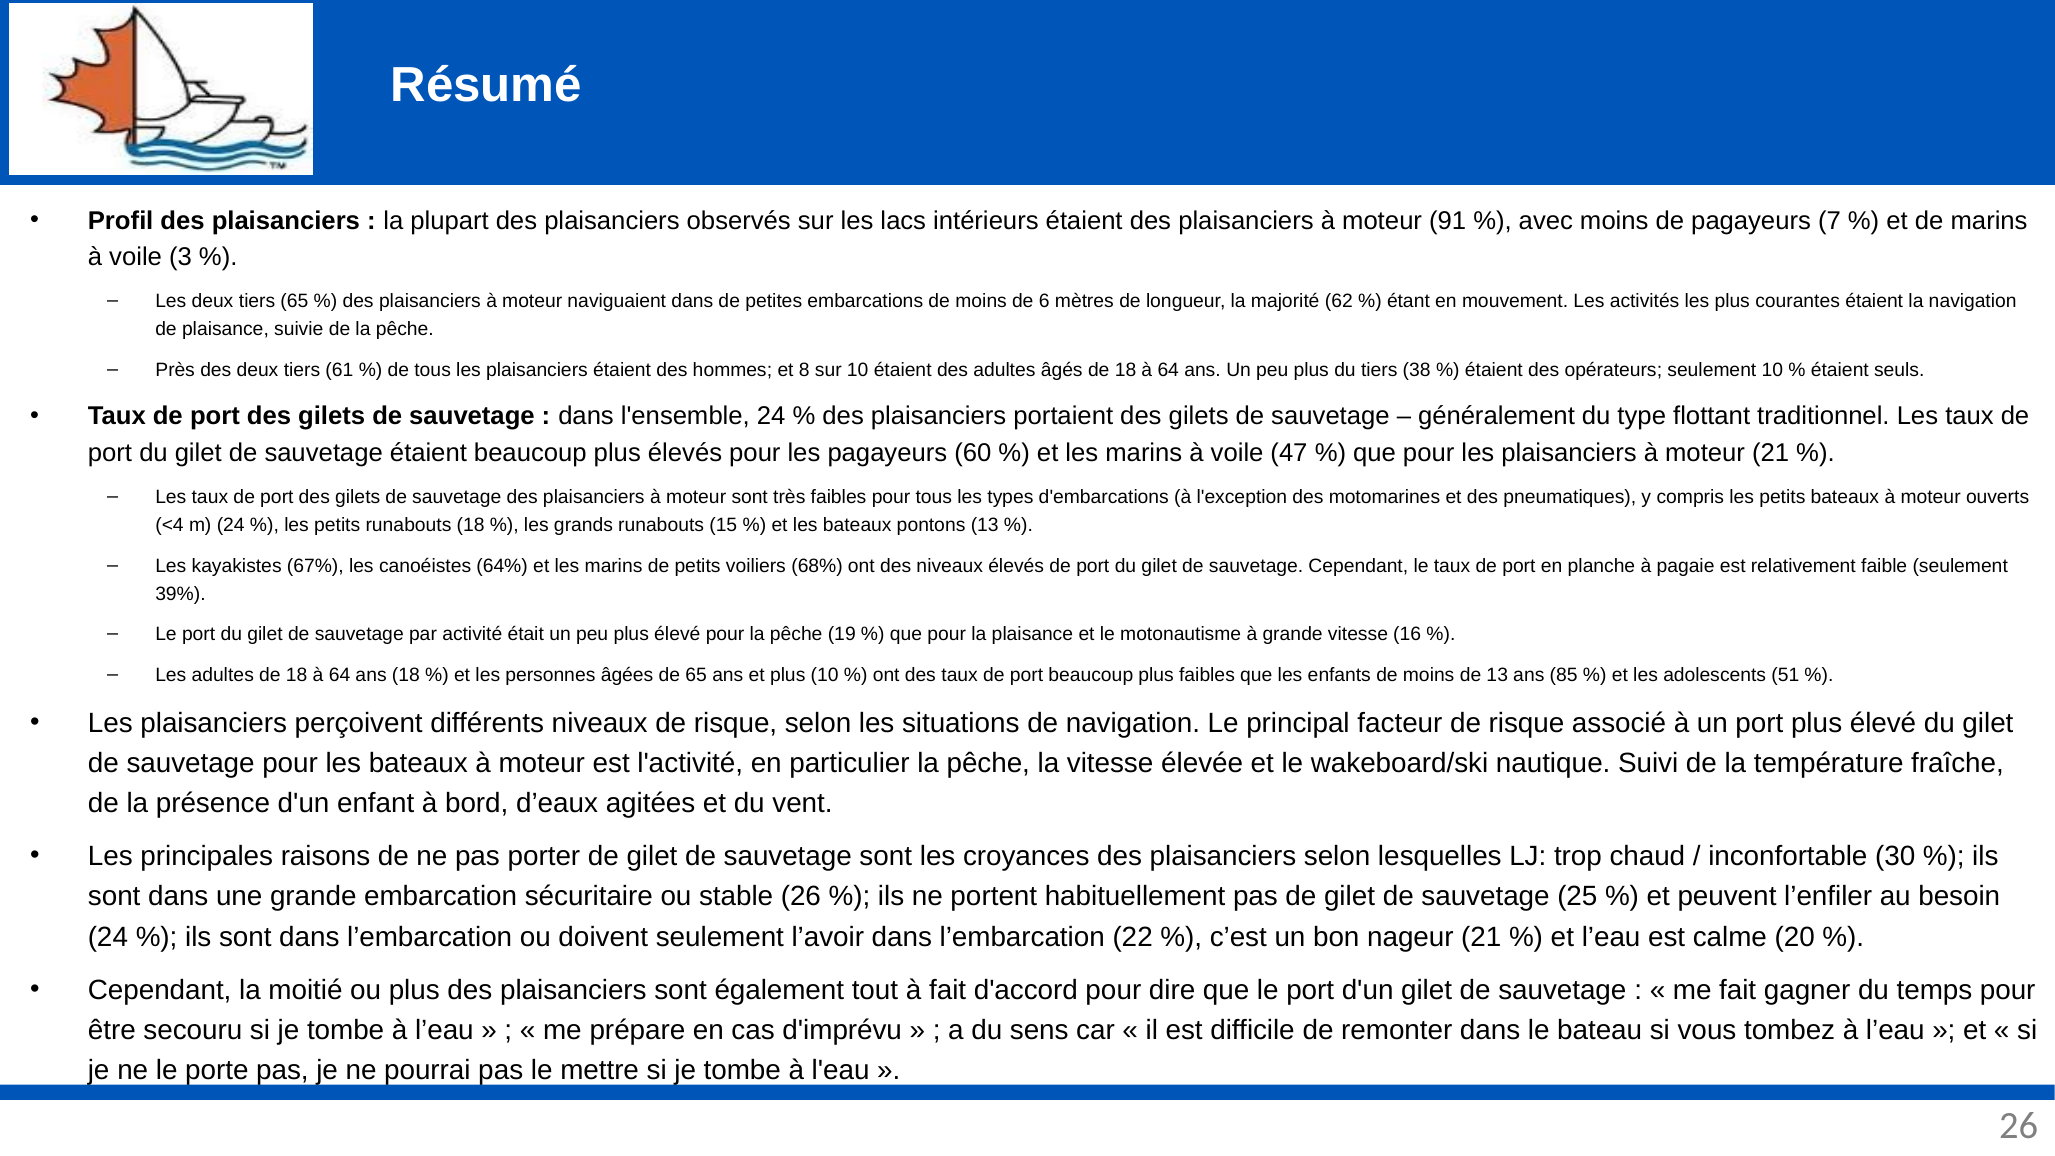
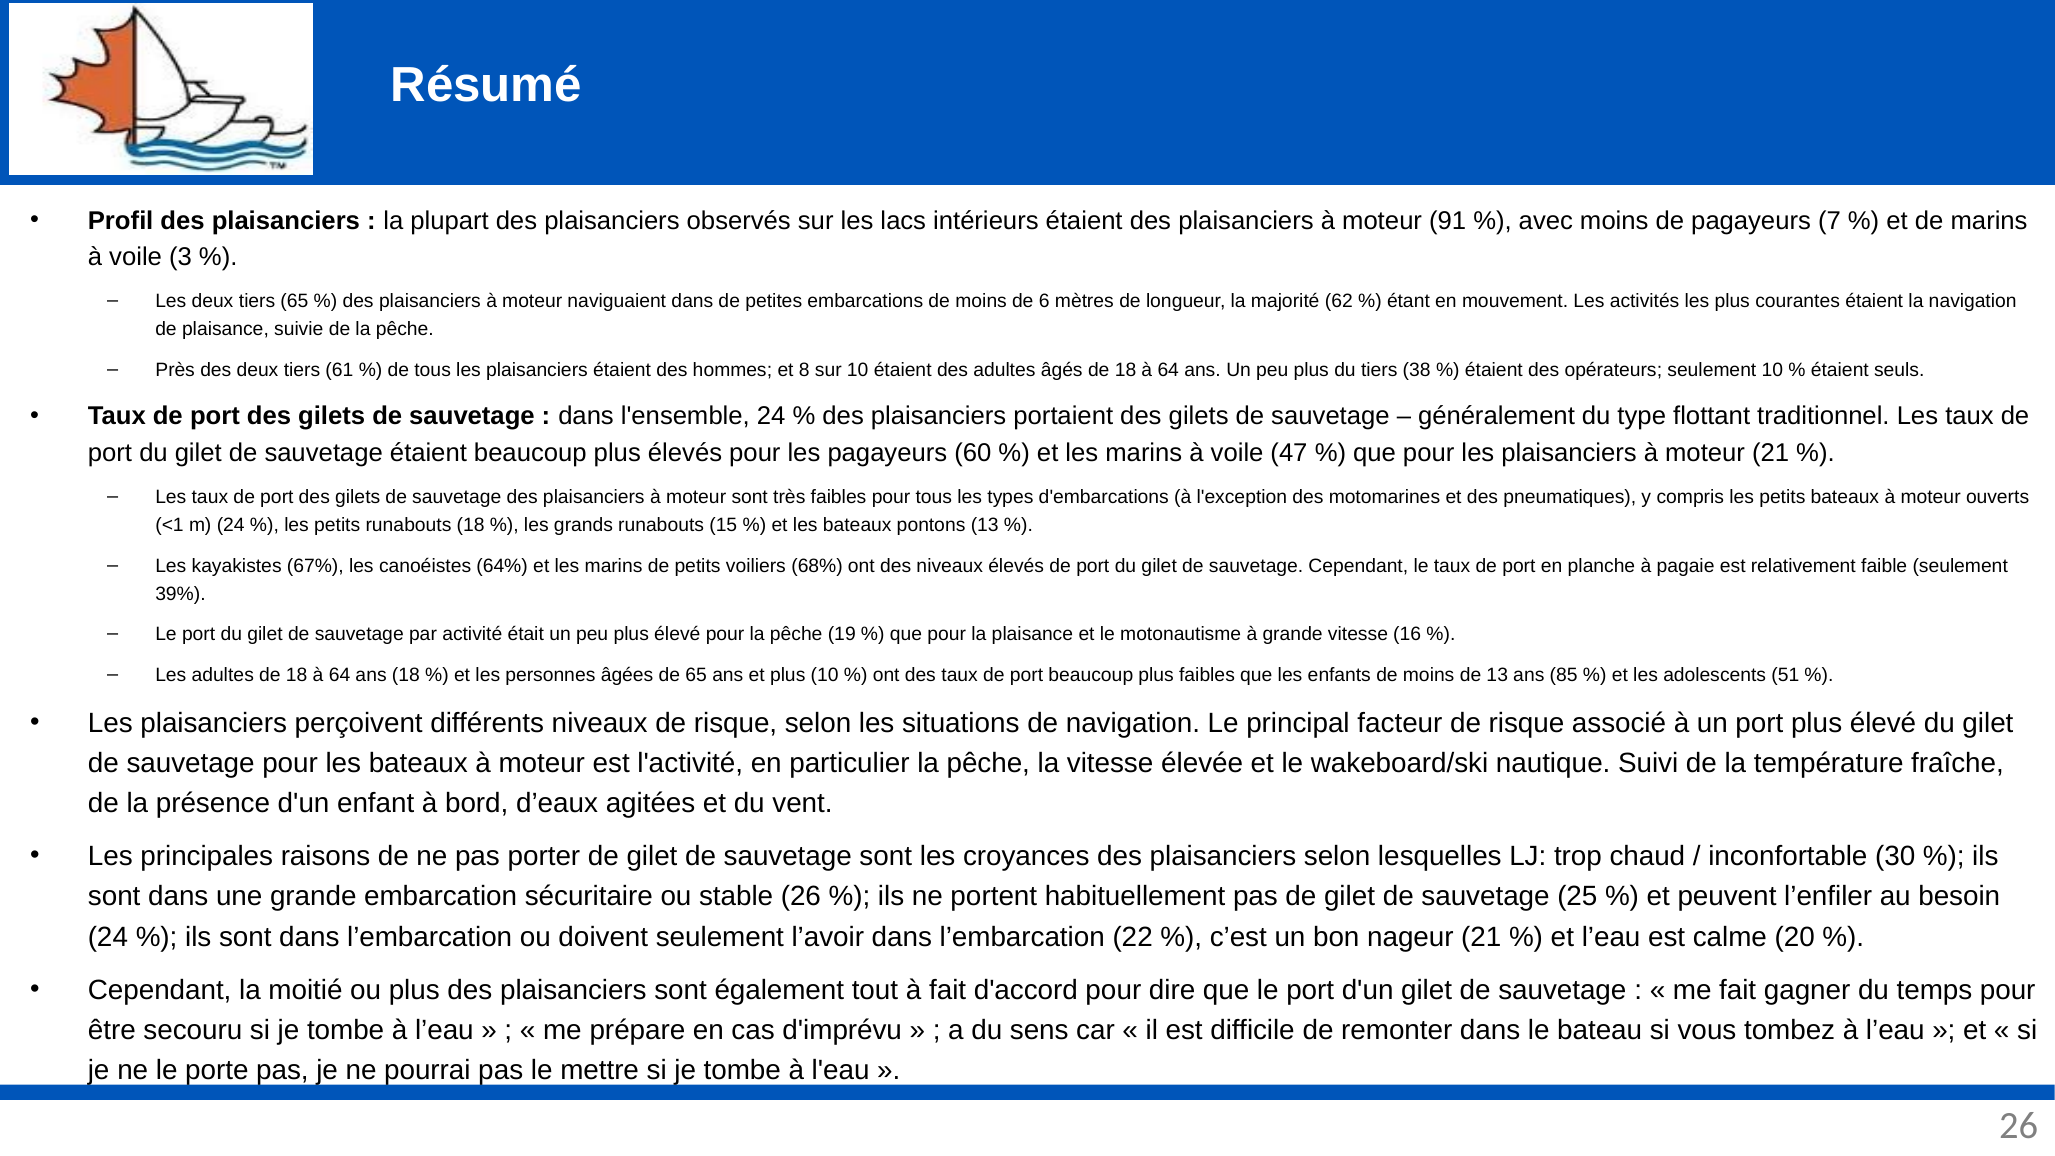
<4: <4 -> <1
